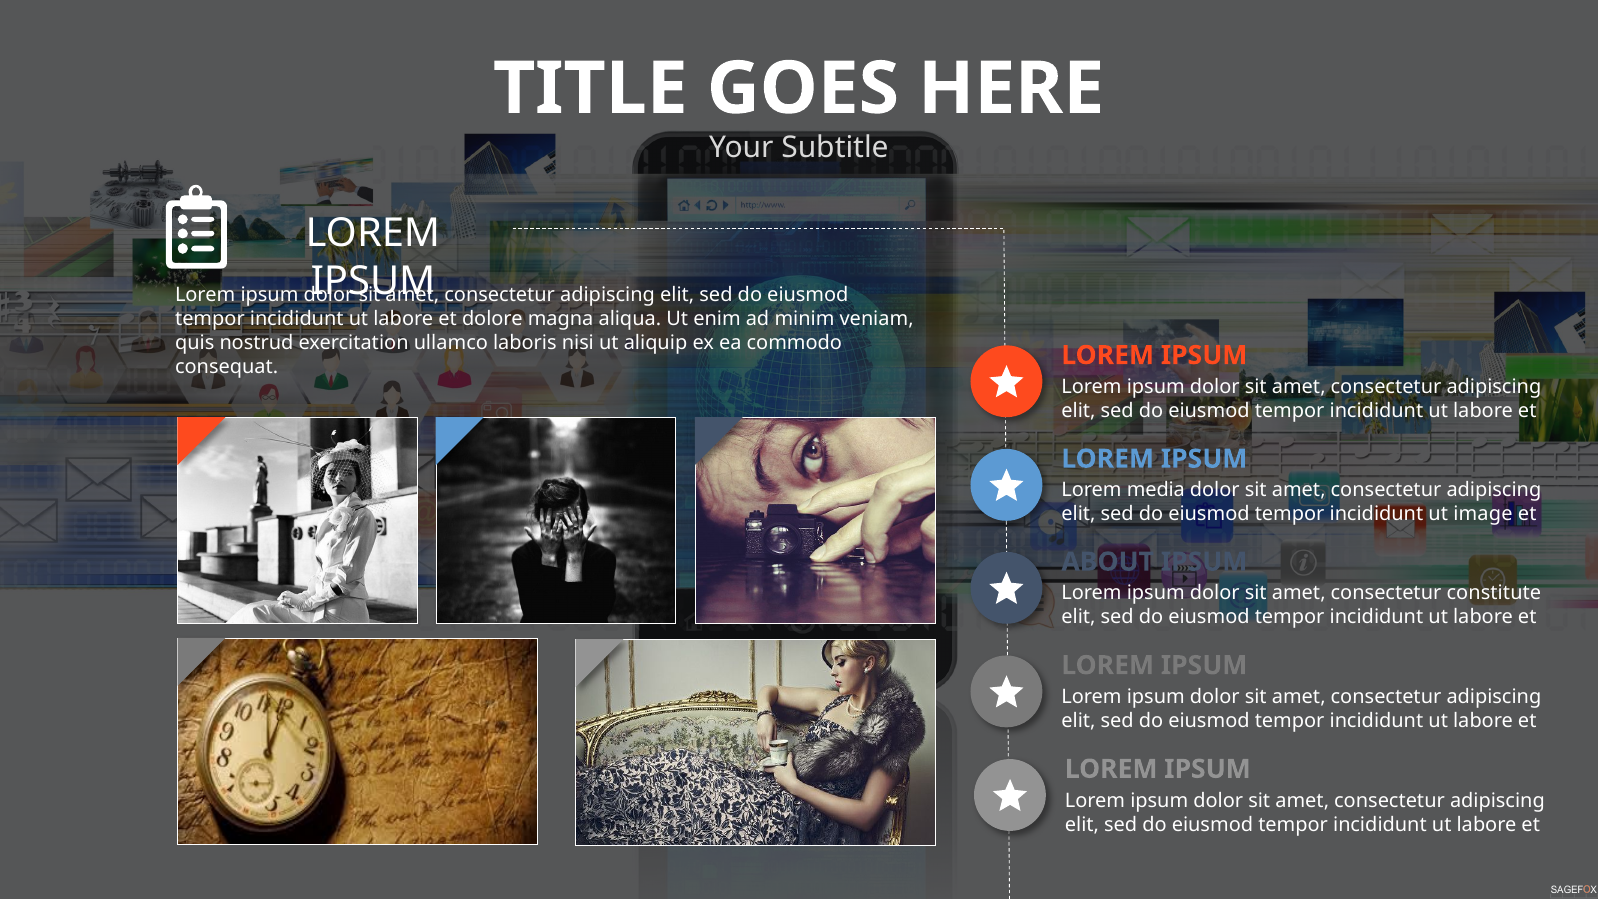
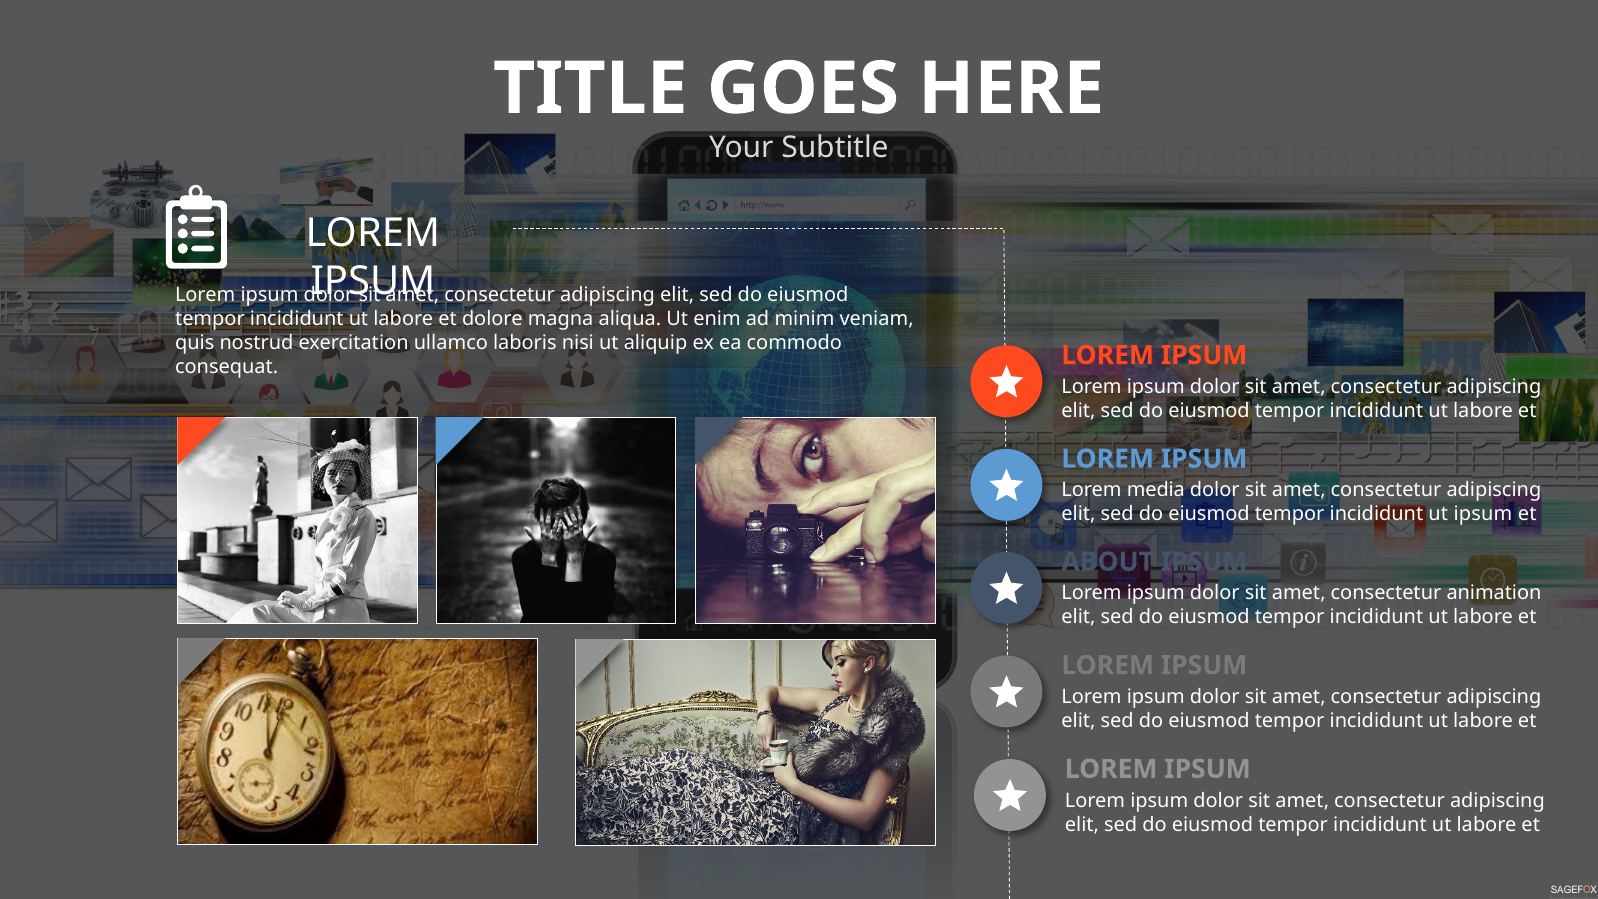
ut image: image -> ipsum
constitute: constitute -> animation
